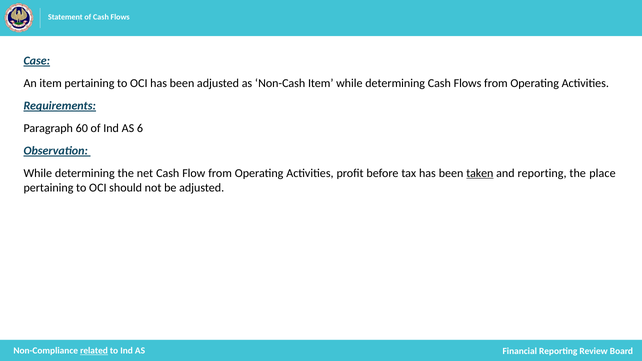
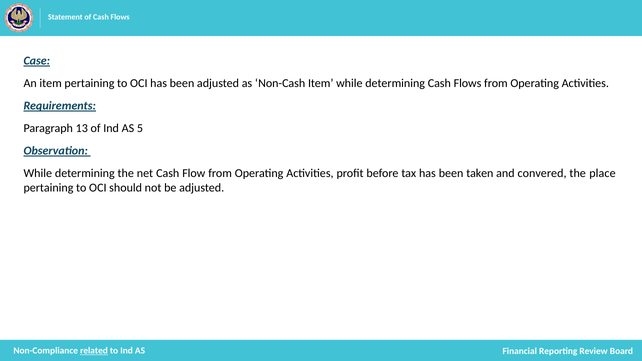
60: 60 -> 13
6: 6 -> 5
taken underline: present -> none
and reporting: reporting -> convered
